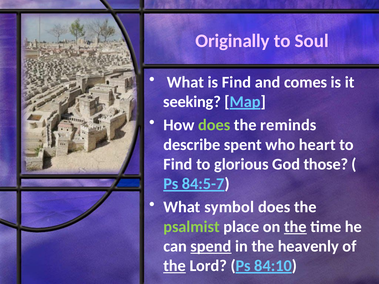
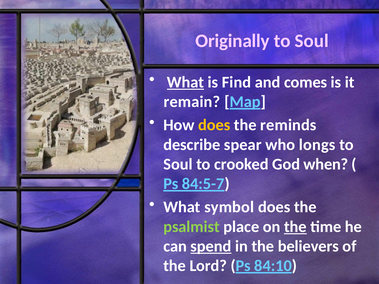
What at (186, 82) underline: none -> present
seeking: seeking -> remain
does at (214, 125) colour: light green -> yellow
spent: spent -> spear
heart: heart -> longs
Find at (178, 164): Find -> Soul
glorious: glorious -> crooked
those: those -> when
heavenly: heavenly -> believers
the at (175, 266) underline: present -> none
